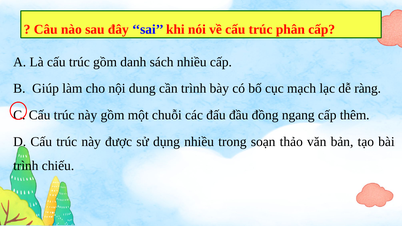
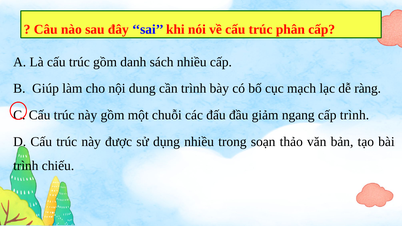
đồng: đồng -> giảm
cấp thêm: thêm -> trình
